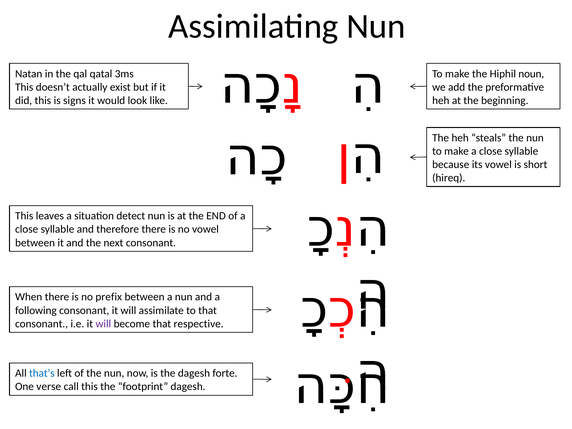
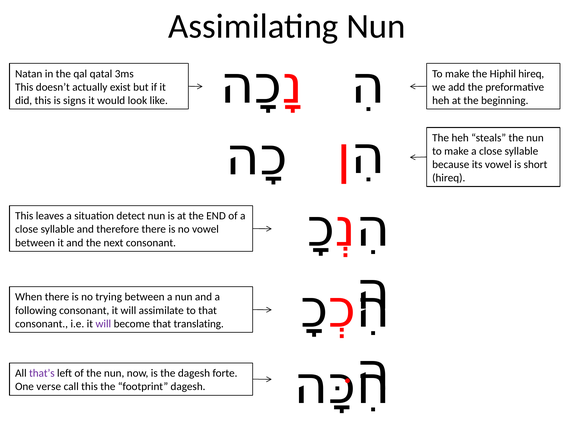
Hiphil noun: noun -> hireq
prefix: prefix -> trying
respective: respective -> translating
that’s colour: blue -> purple
